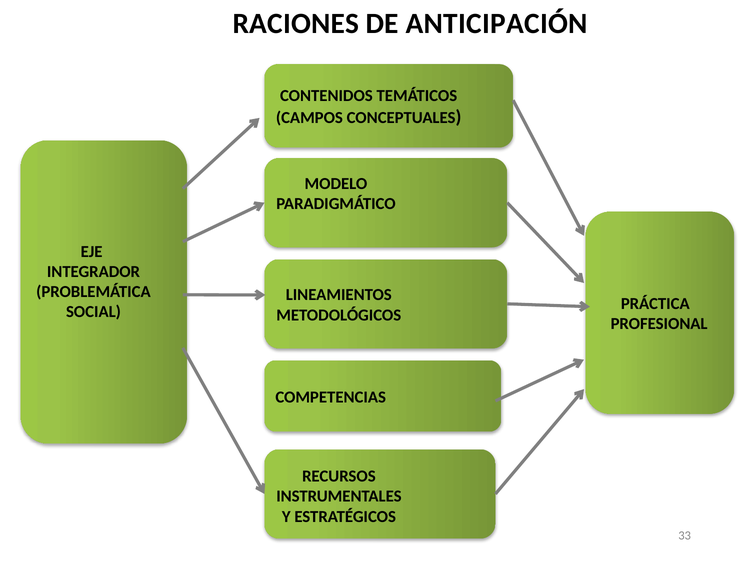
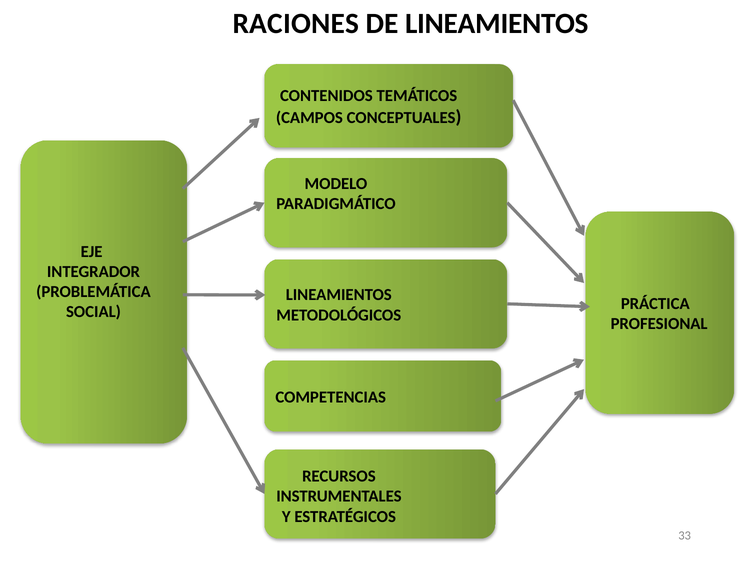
DE ANTICIPACIÓN: ANTICIPACIÓN -> LINEAMIENTOS
